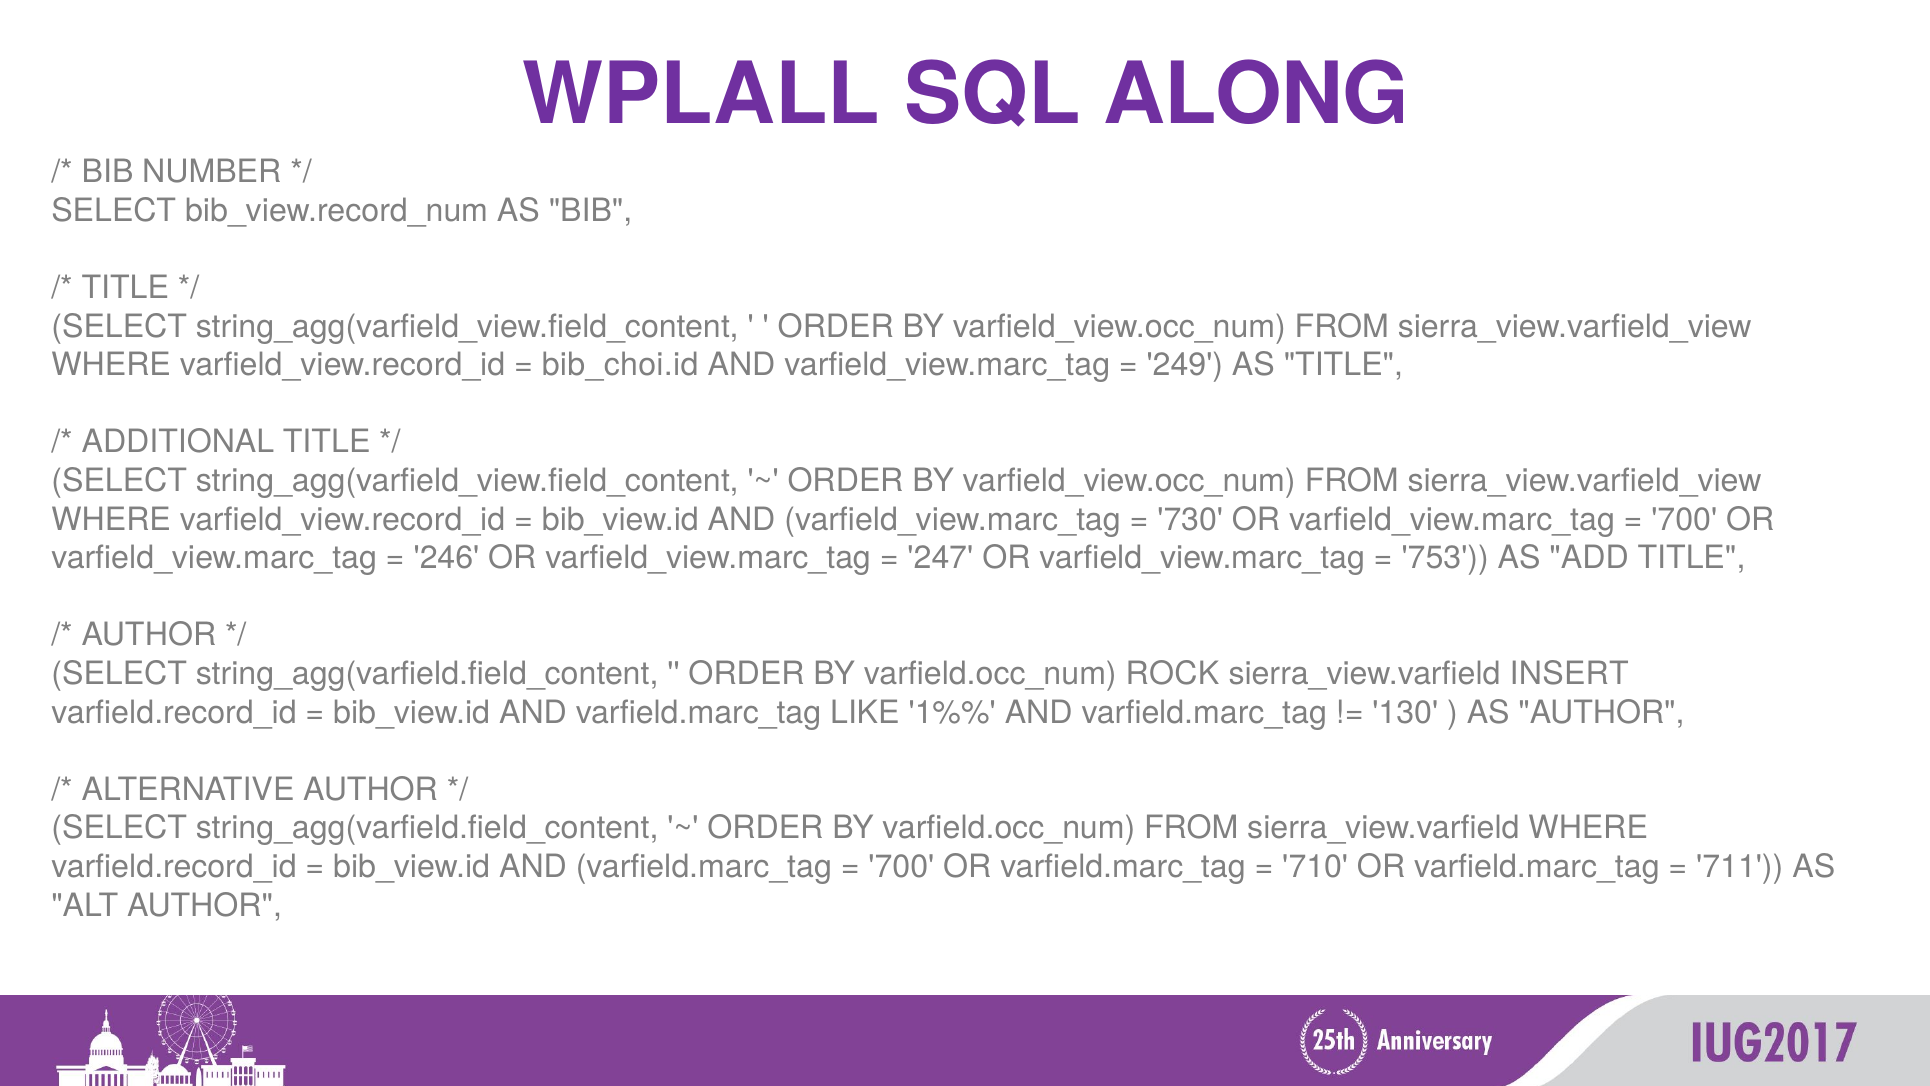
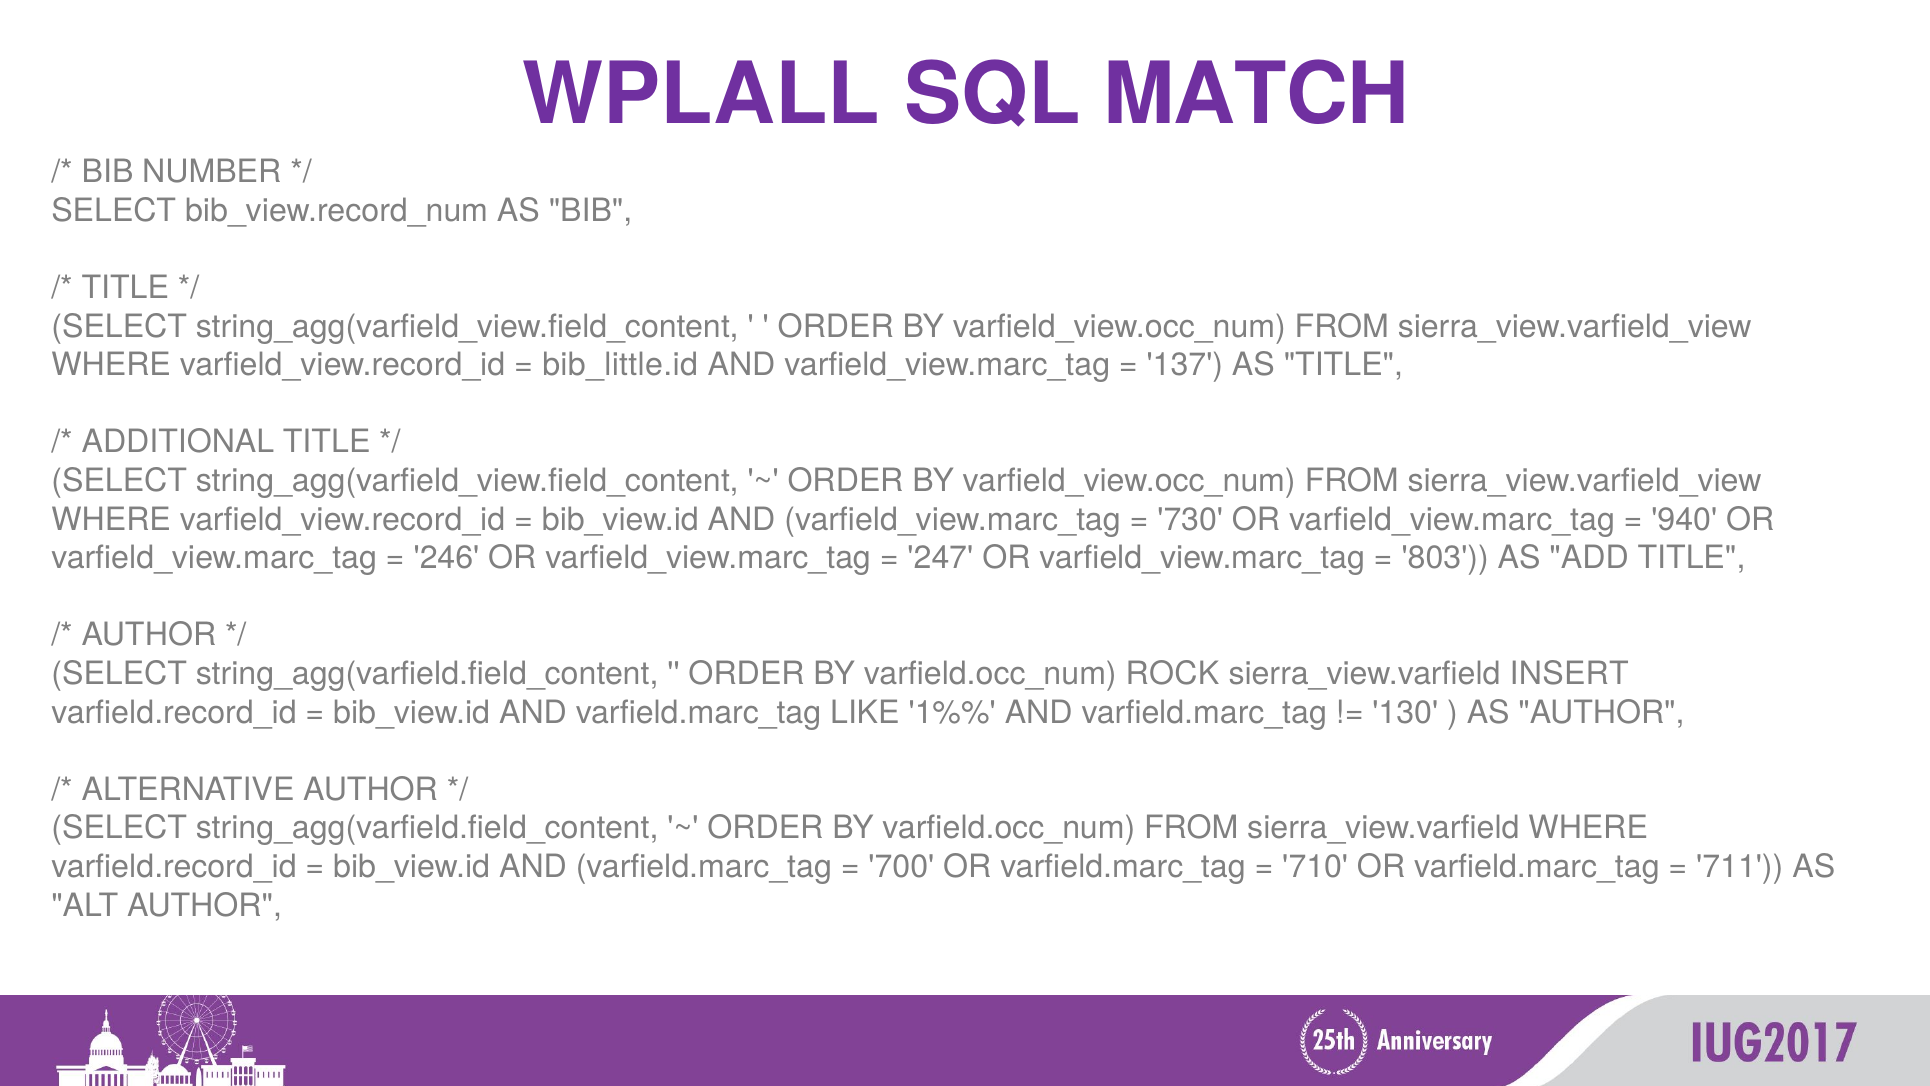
ALONG: ALONG -> MATCH
bib_choi.id: bib_choi.id -> bib_little.id
249: 249 -> 137
700 at (1684, 519): 700 -> 940
753: 753 -> 803
